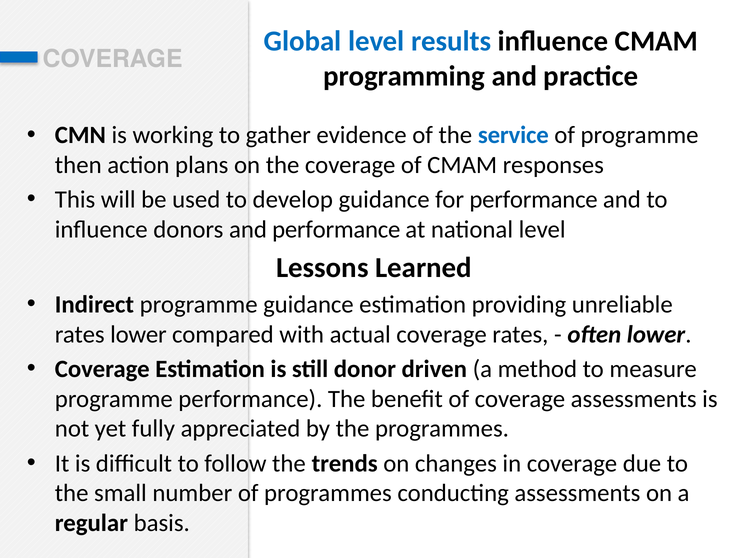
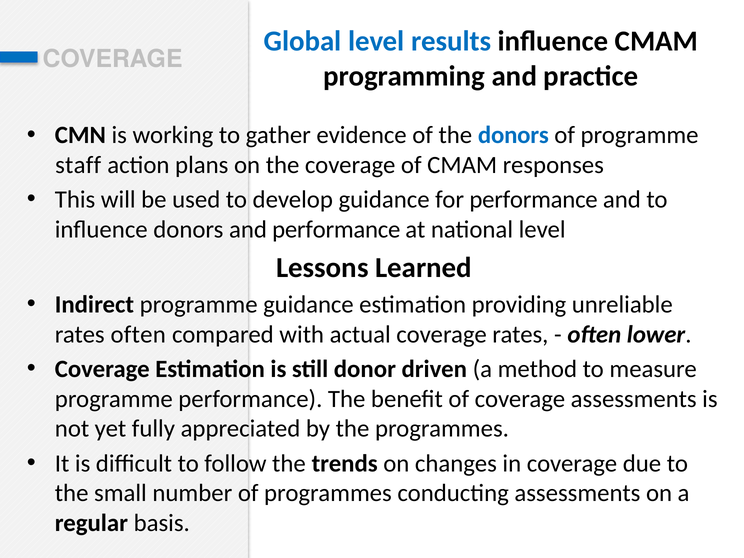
the service: service -> donors
then: then -> staff
rates lower: lower -> often
